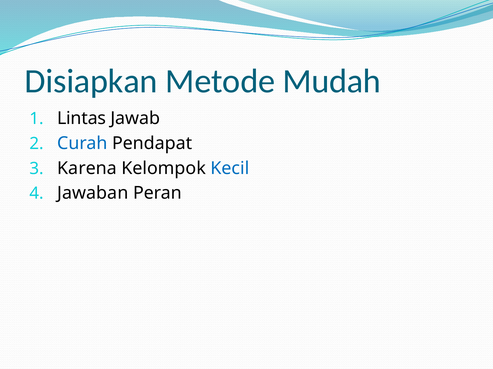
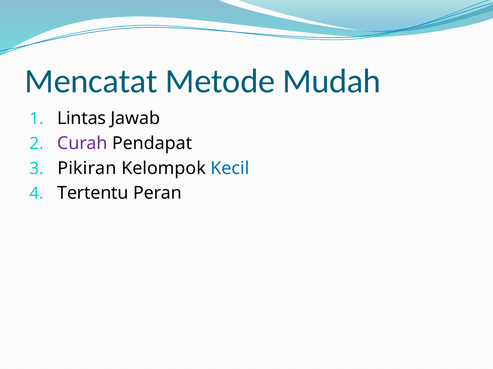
Disiapkan: Disiapkan -> Mencatat
Curah colour: blue -> purple
Karena: Karena -> Pikiran
Jawaban: Jawaban -> Tertentu
